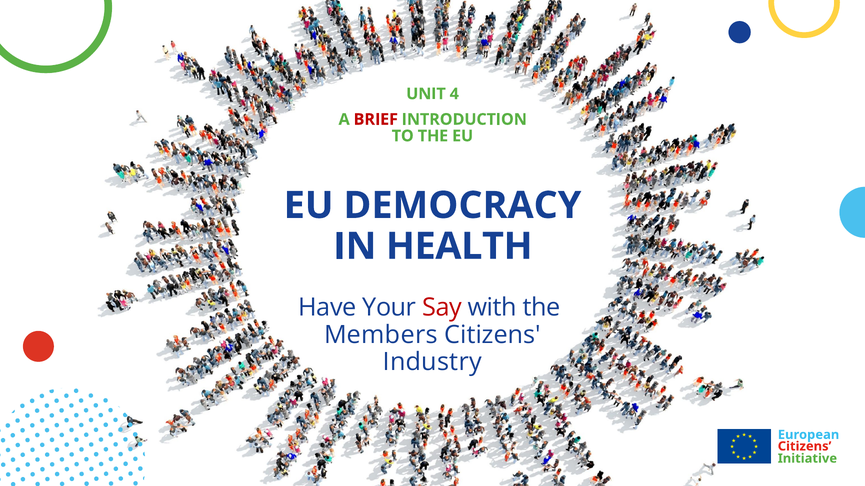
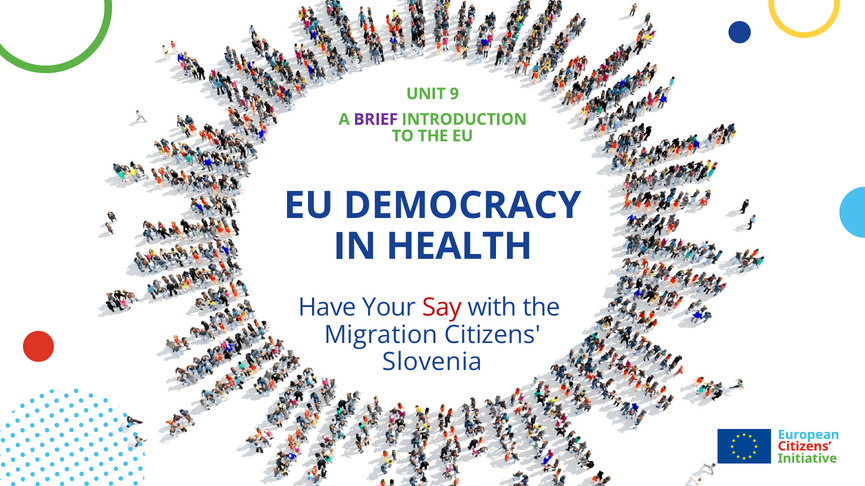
4: 4 -> 9
BRIEF colour: red -> purple
Members: Members -> Migration
Industry: Industry -> Slovenia
